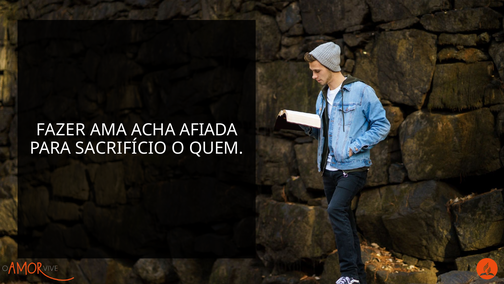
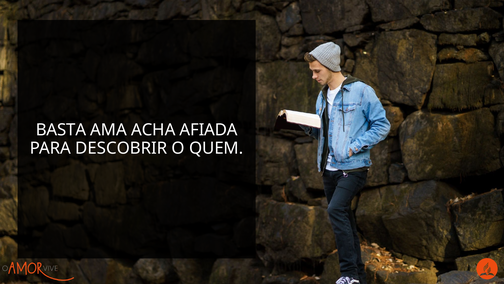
FAZER: FAZER -> BASTA
SACRIFÍCIO: SACRIFÍCIO -> DESCOBRIR
